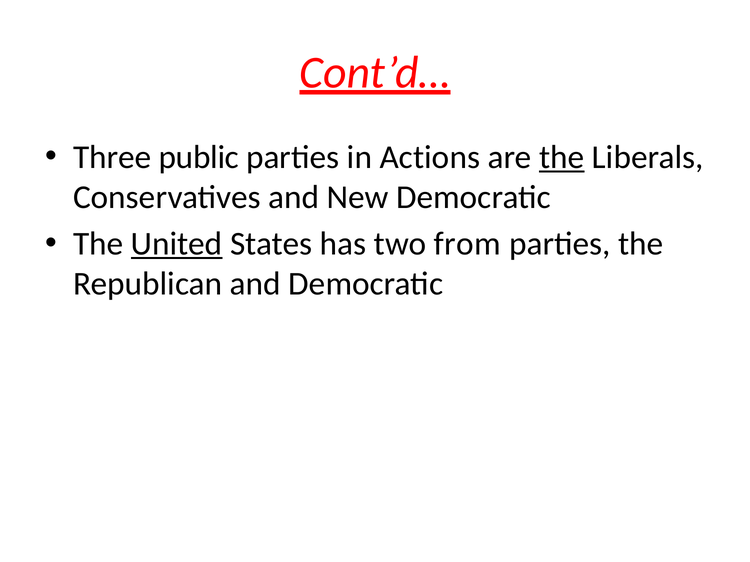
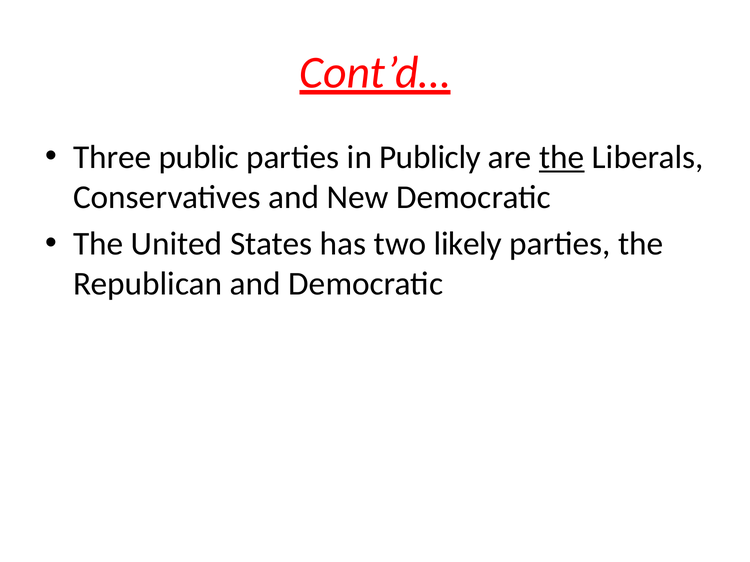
Actions: Actions -> Publicly
United underline: present -> none
from: from -> likely
